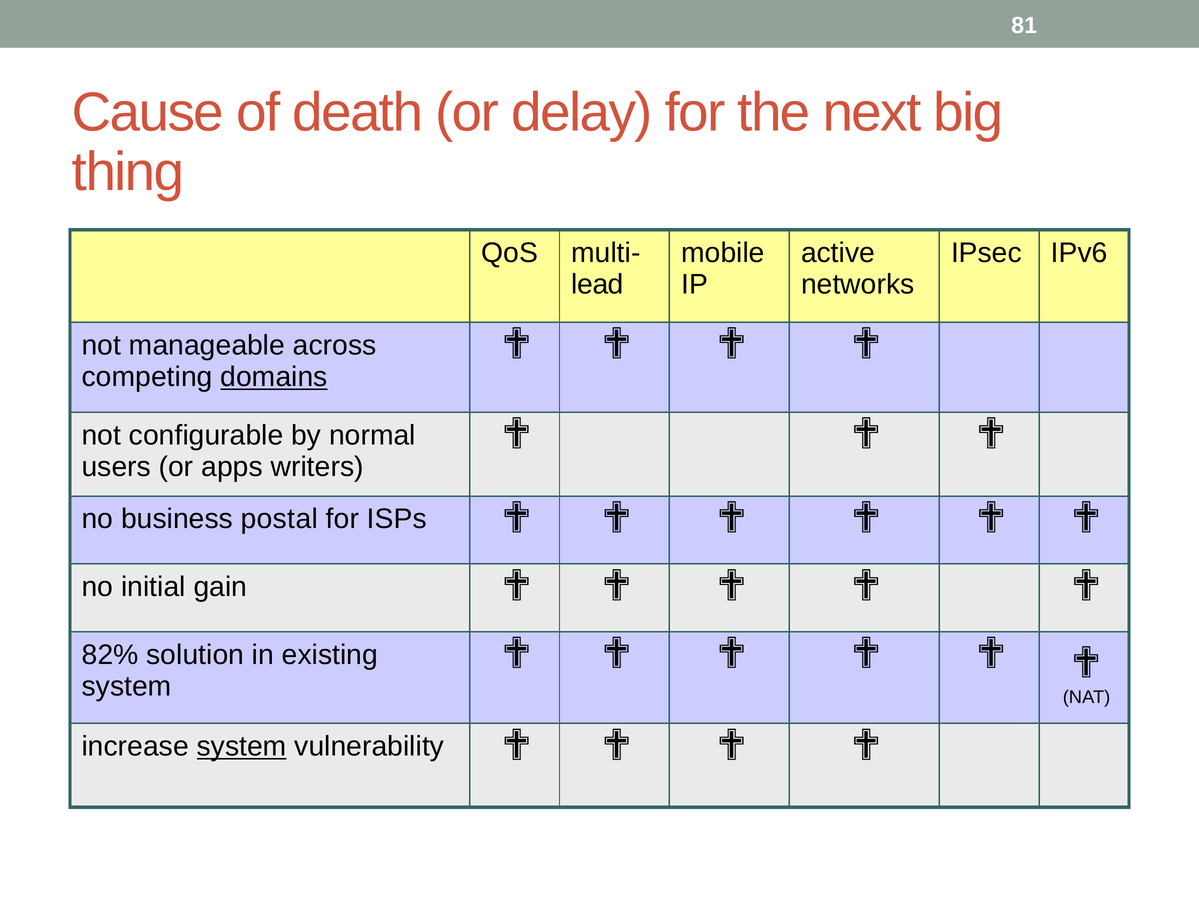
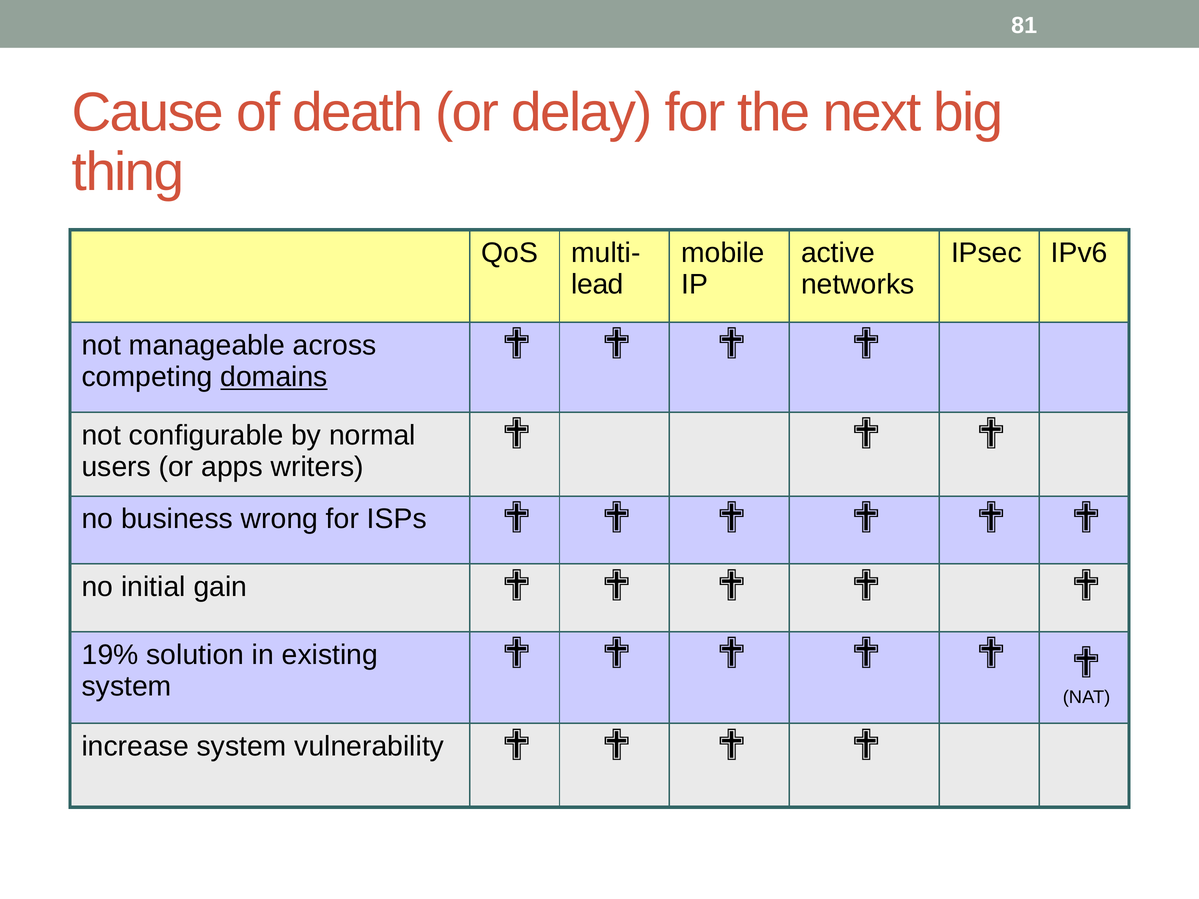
postal: postal -> wrong
82%: 82% -> 19%
system at (242, 747) underline: present -> none
